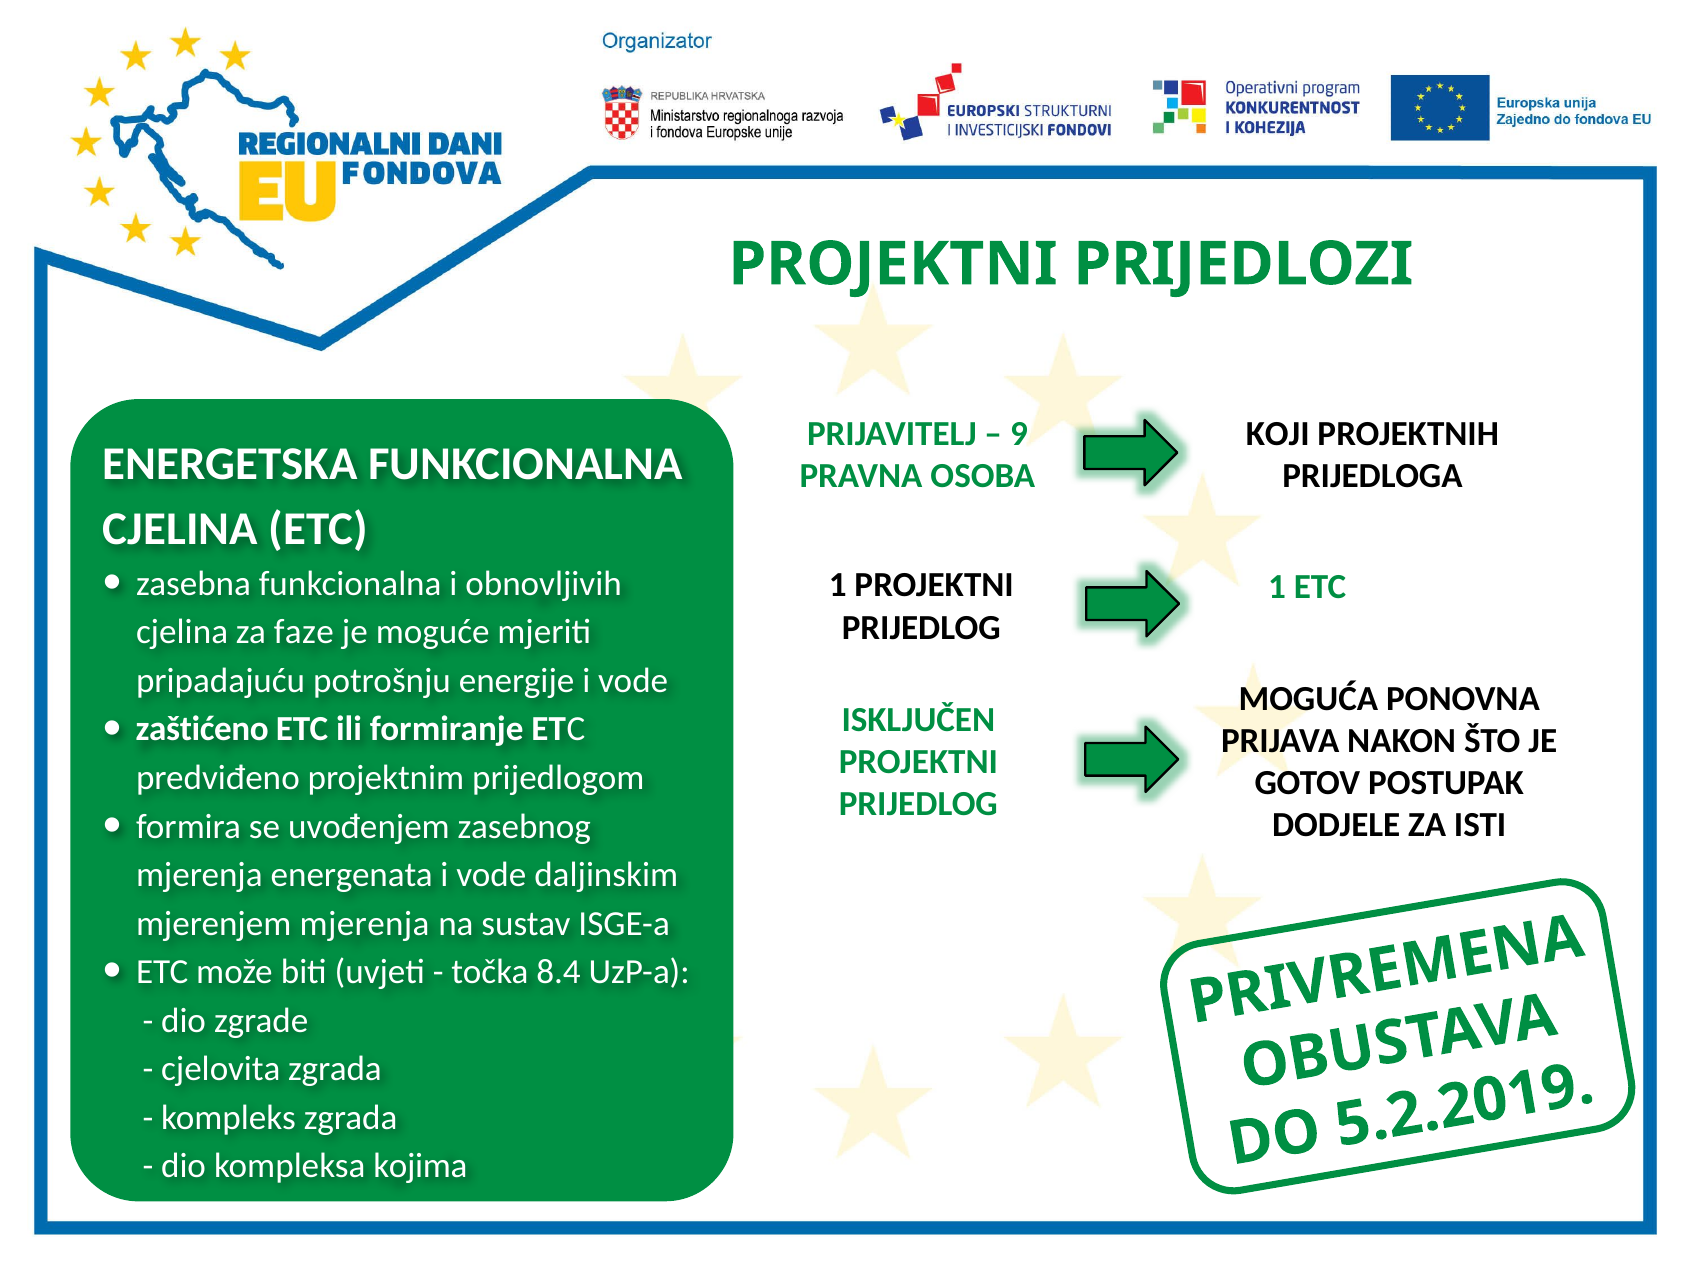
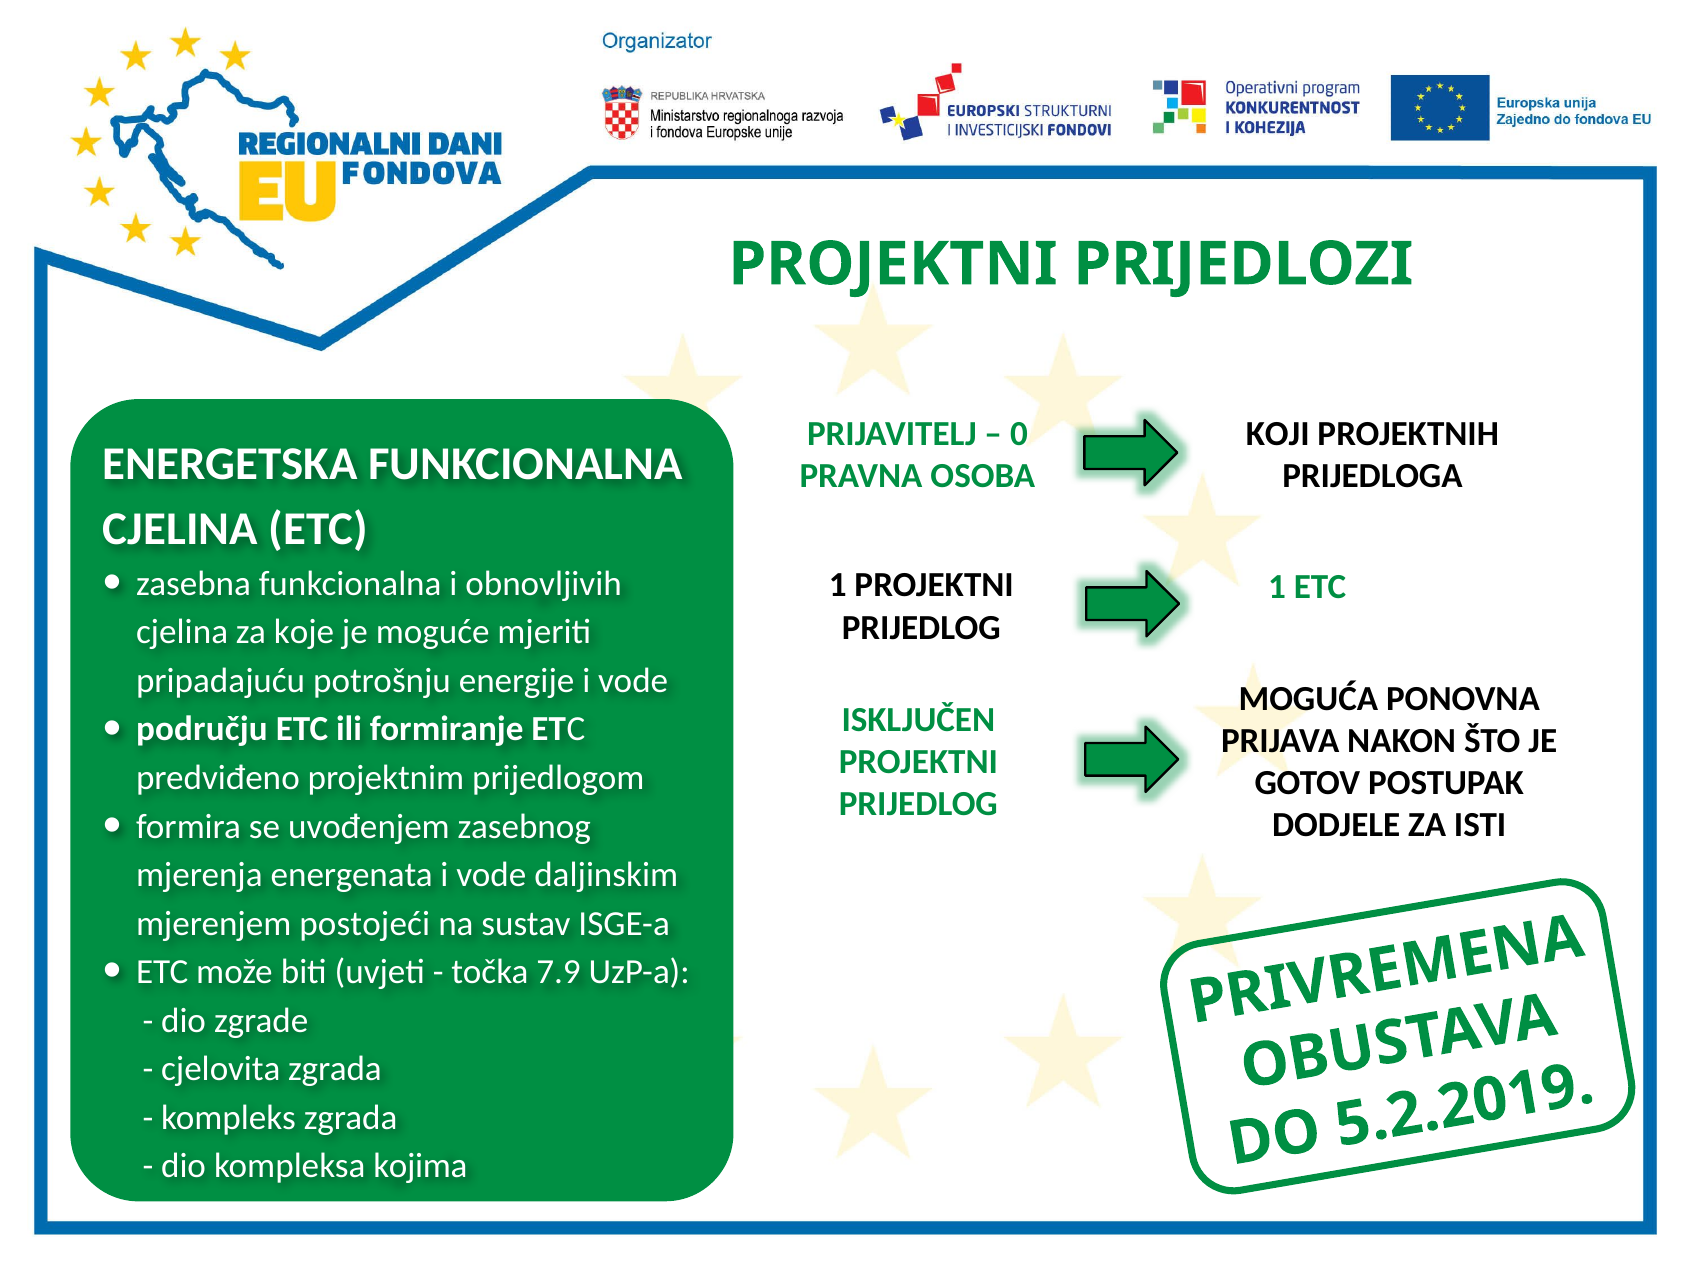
9 at (1019, 433): 9 -> 0
faze: faze -> koje
zaštićeno: zaštićeno -> području
mjerenjem mjerenja: mjerenja -> postojeći
8.4: 8.4 -> 7.9
